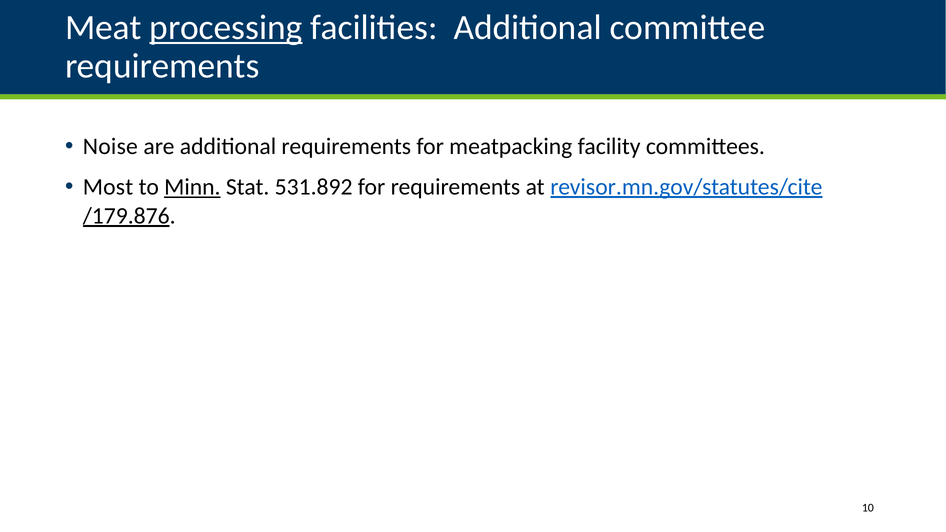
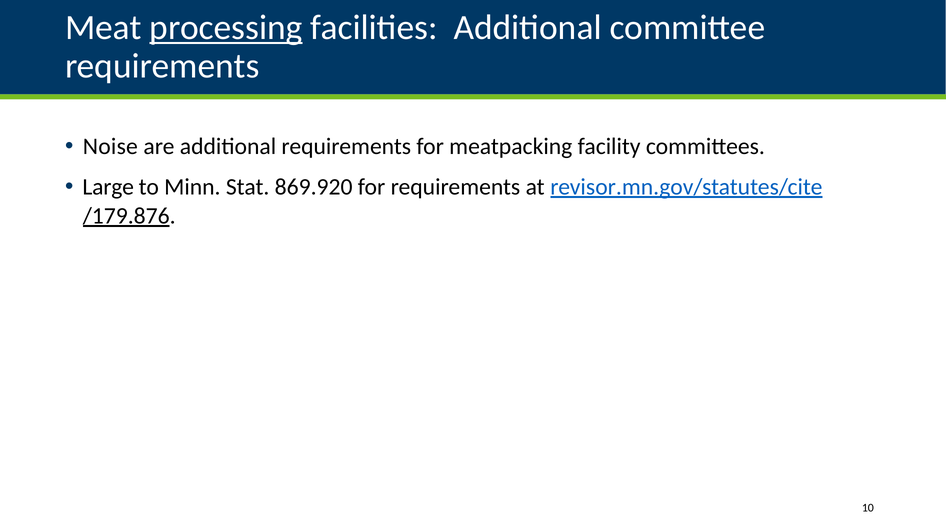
Most: Most -> Large
Minn underline: present -> none
531.892: 531.892 -> 869.920
